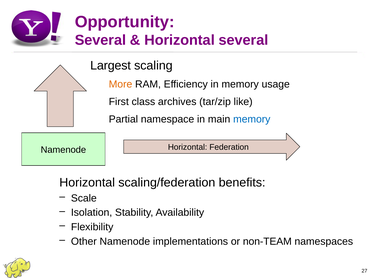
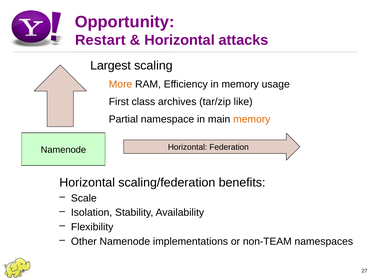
Several at (100, 40): Several -> Restart
Horizontal several: several -> attacks
memory at (252, 119) colour: blue -> orange
